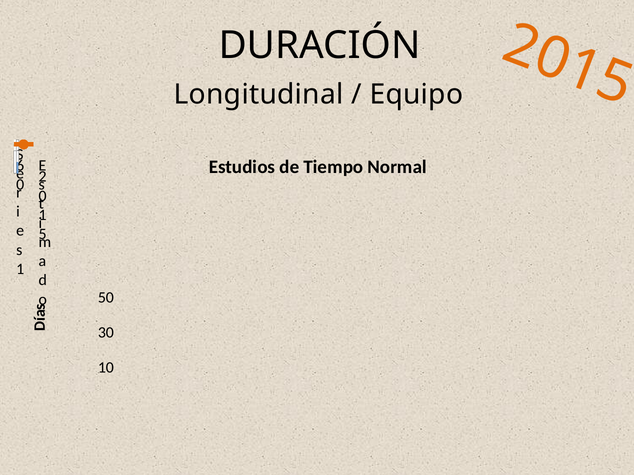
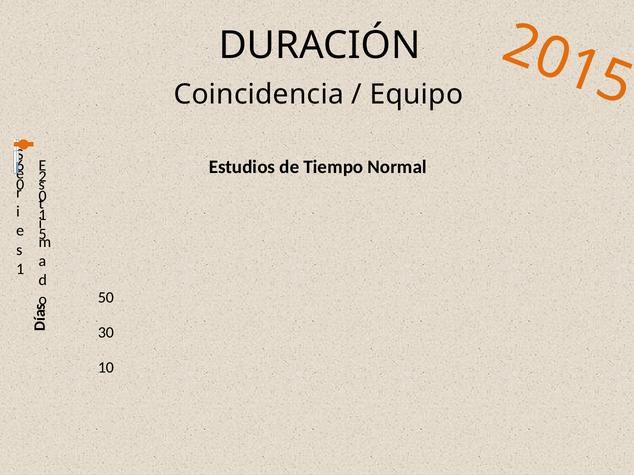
Longitudinal: Longitudinal -> Coincidencia
